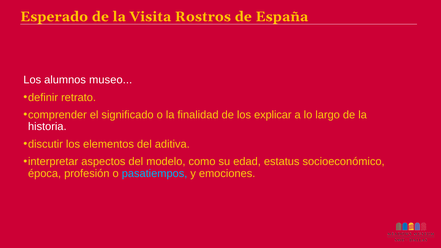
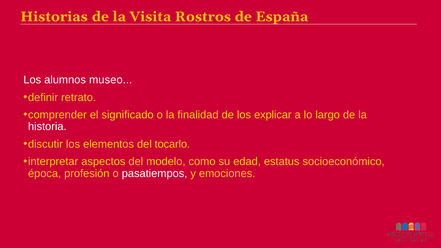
Esperado: Esperado -> Historias
aditiva: aditiva -> tocarlo
pasatiempos colour: light blue -> white
